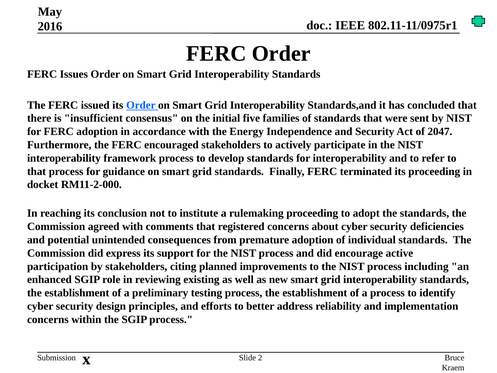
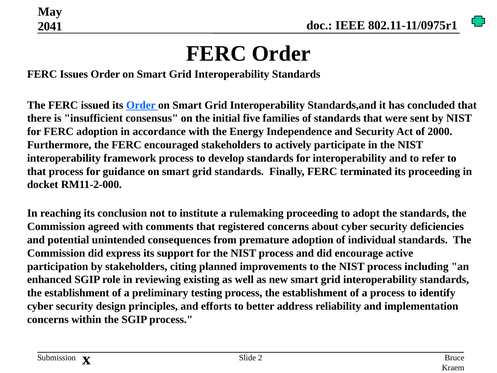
2016: 2016 -> 2041
2047: 2047 -> 2000
